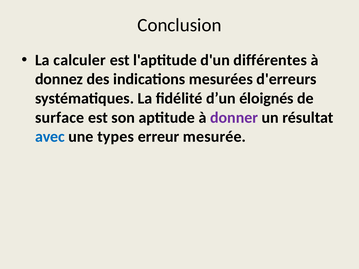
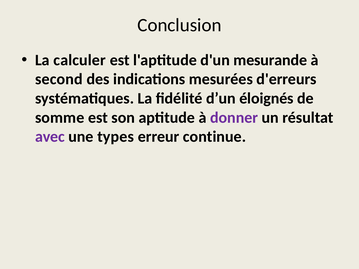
différentes: différentes -> mesurande
donnez: donnez -> second
surface: surface -> somme
avec colour: blue -> purple
mesurée: mesurée -> continue
